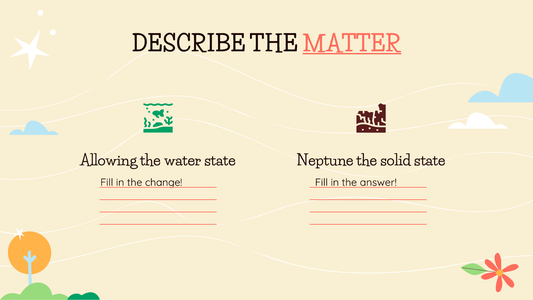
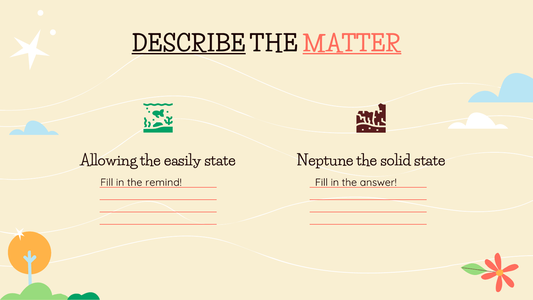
DESCRIBE underline: none -> present
water: water -> easily
change: change -> remind
